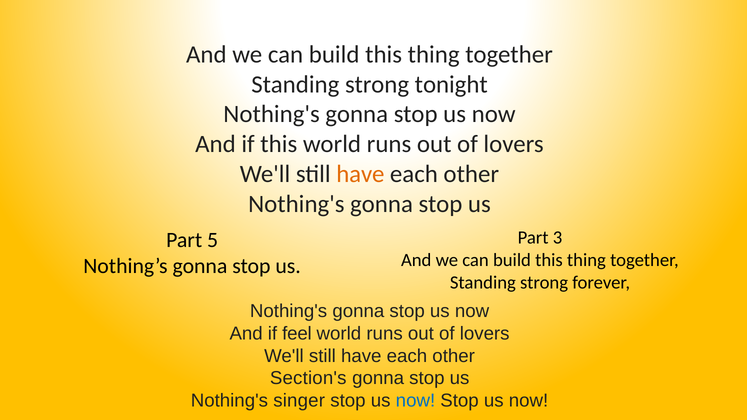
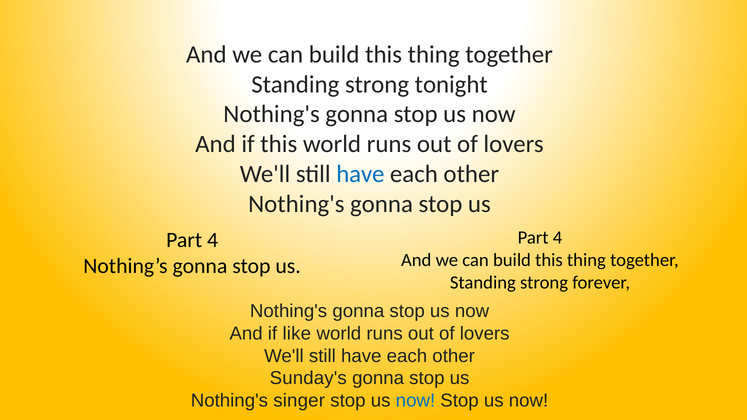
have at (360, 174) colour: orange -> blue
3 at (558, 238): 3 -> 4
5 at (213, 240): 5 -> 4
feel: feel -> like
Section's: Section's -> Sunday's
